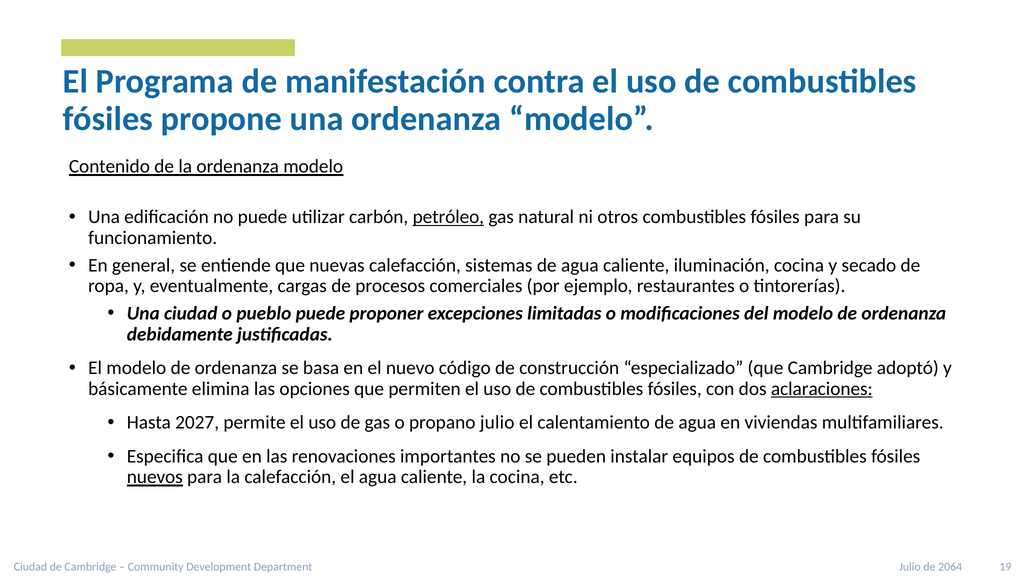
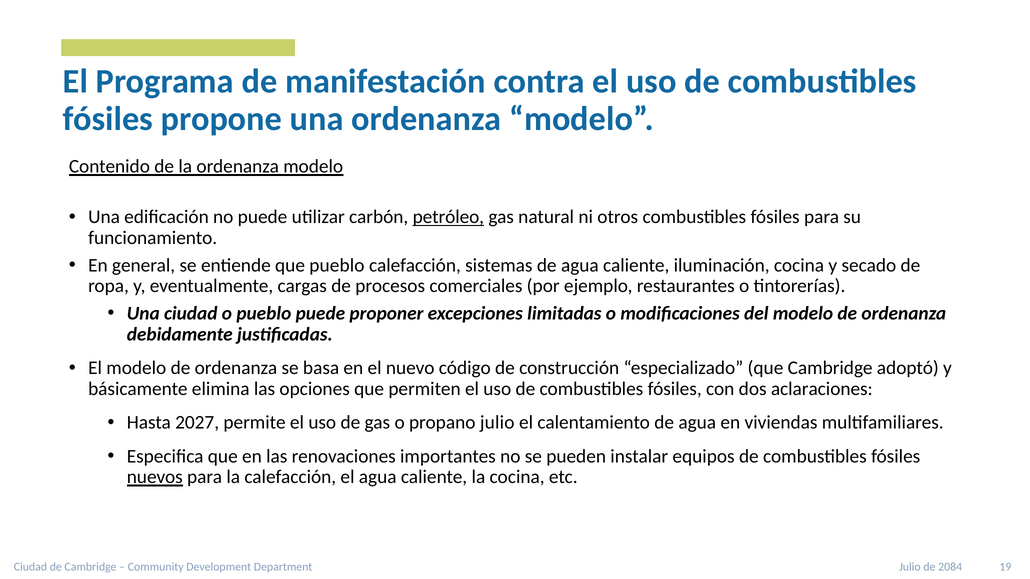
que nuevas: nuevas -> pueblo
aclaraciones underline: present -> none
2064: 2064 -> 2084
